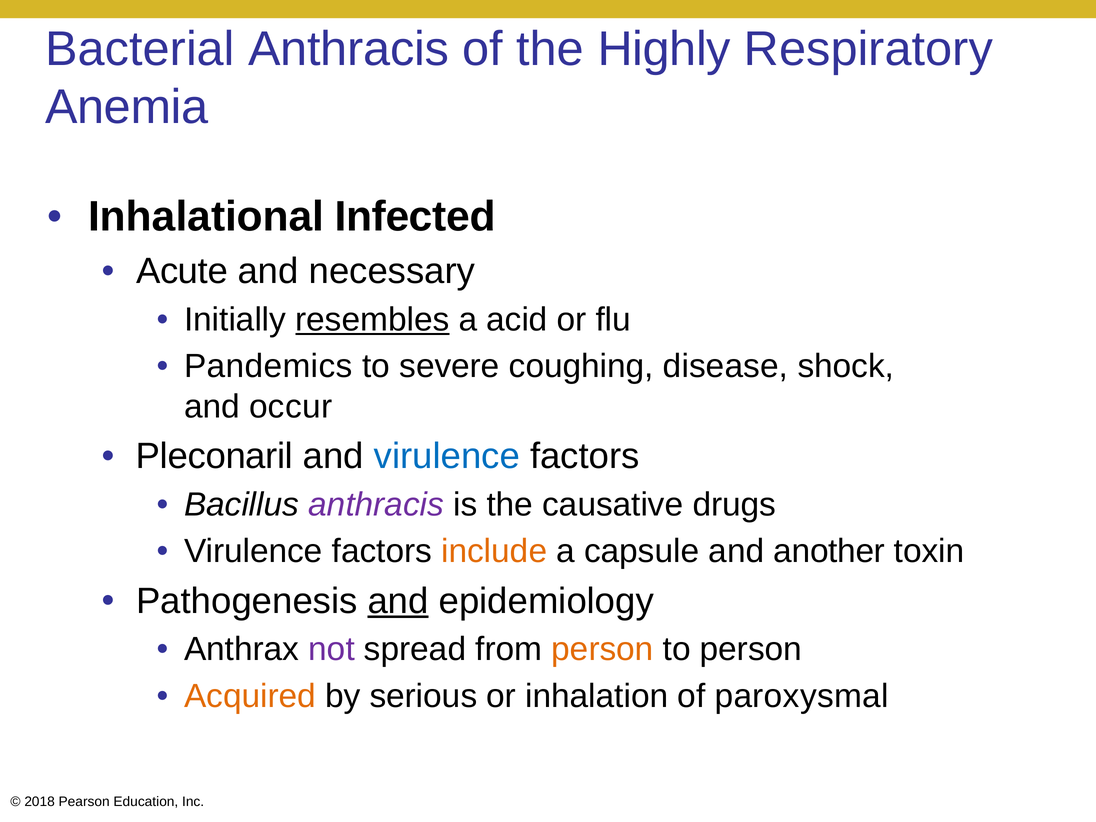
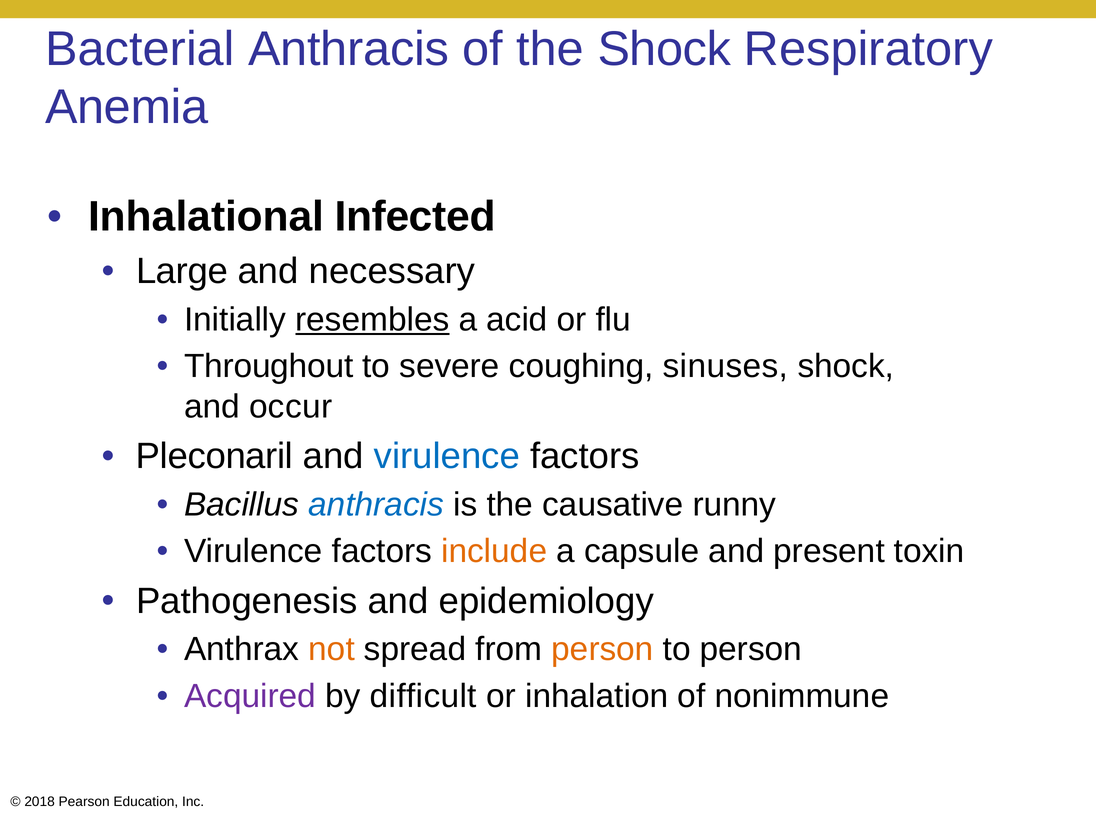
the Highly: Highly -> Shock
Acute: Acute -> Large
Pandemics: Pandemics -> Throughout
disease: disease -> sinuses
anthracis at (376, 505) colour: purple -> blue
drugs: drugs -> runny
another: another -> present
and at (398, 601) underline: present -> none
not colour: purple -> orange
Acquired colour: orange -> purple
serious: serious -> difficult
paroxysmal: paroxysmal -> nonimmune
